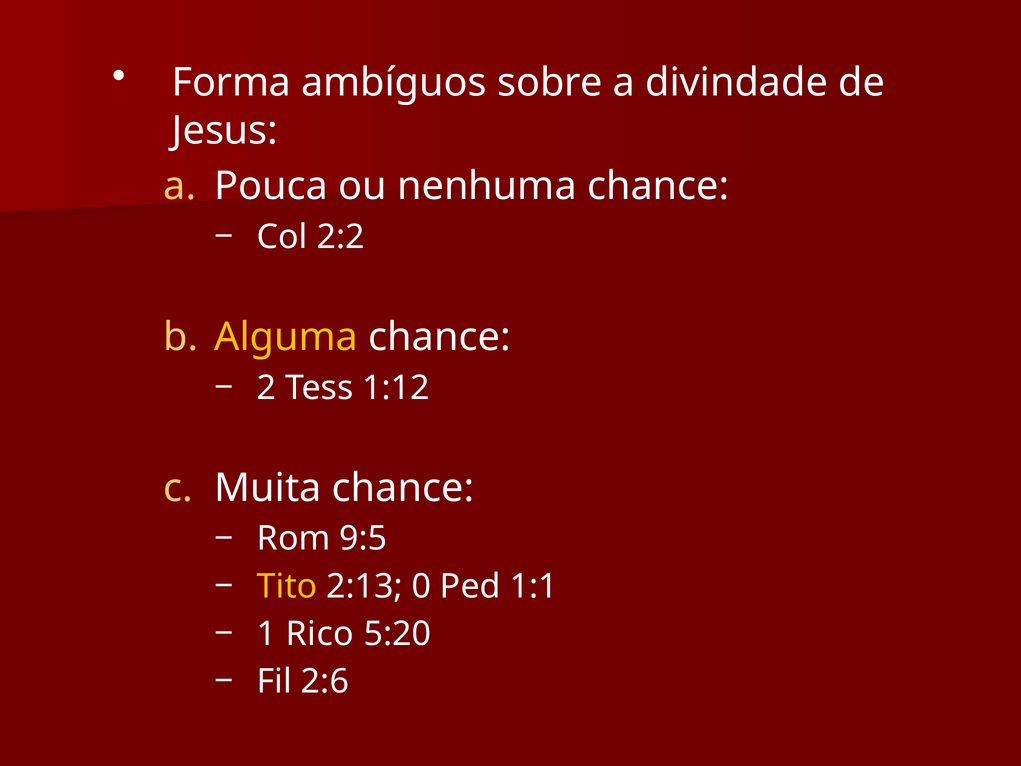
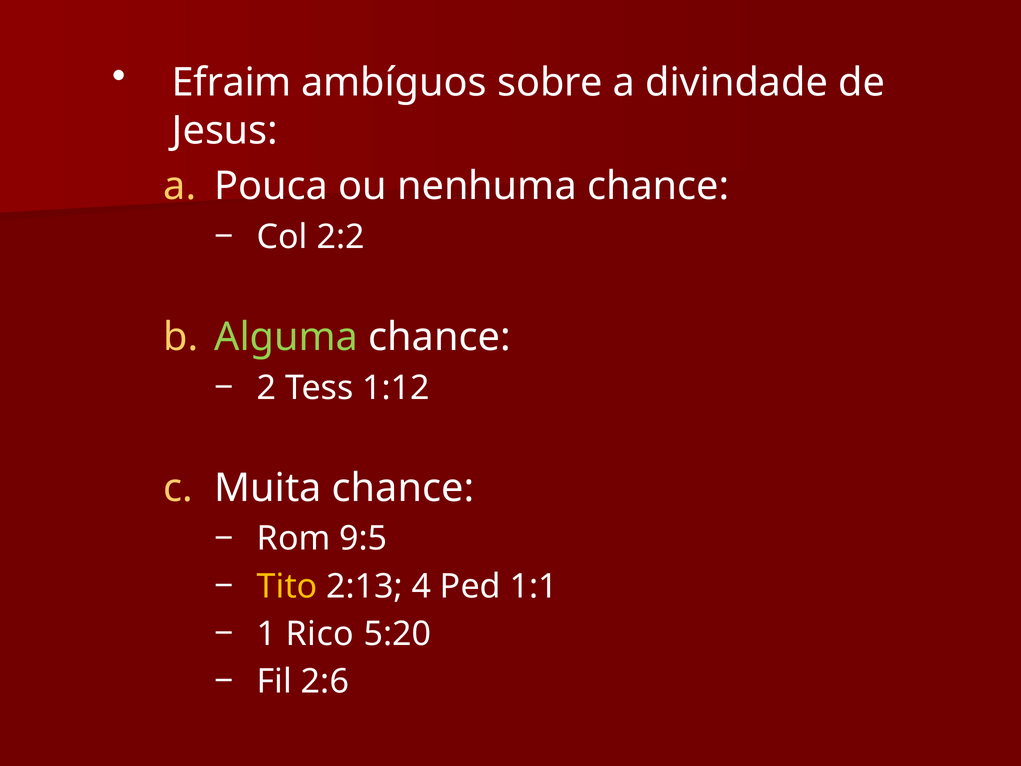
Forma: Forma -> Efraim
Alguma colour: yellow -> light green
0: 0 -> 4
